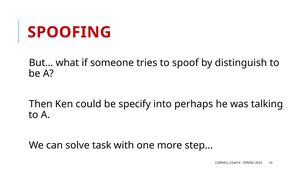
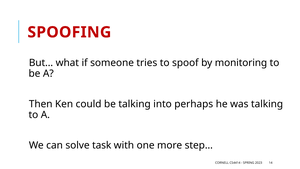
distinguish: distinguish -> monitoring
be specify: specify -> talking
